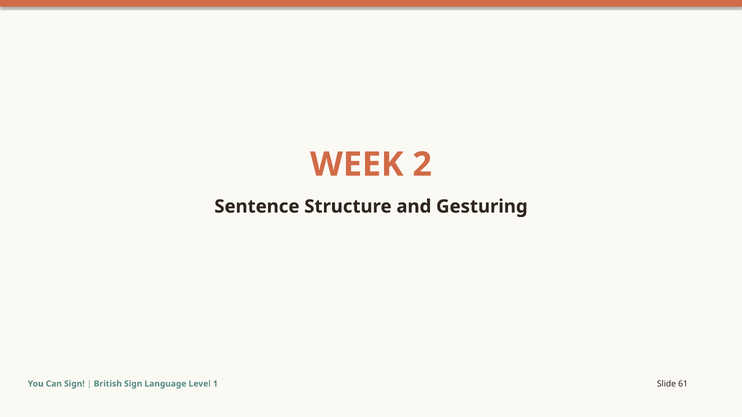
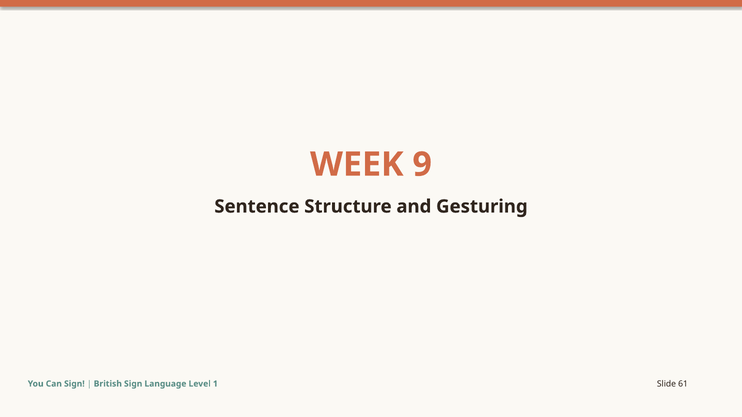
2: 2 -> 9
